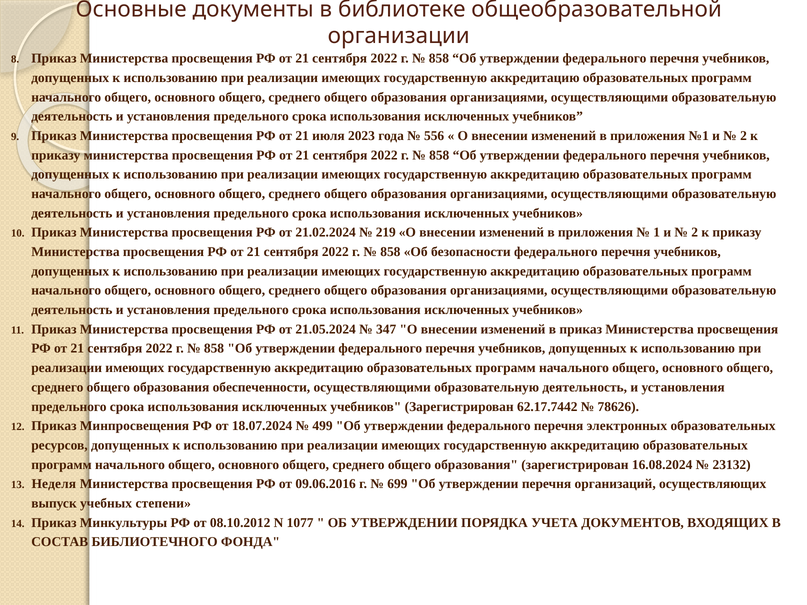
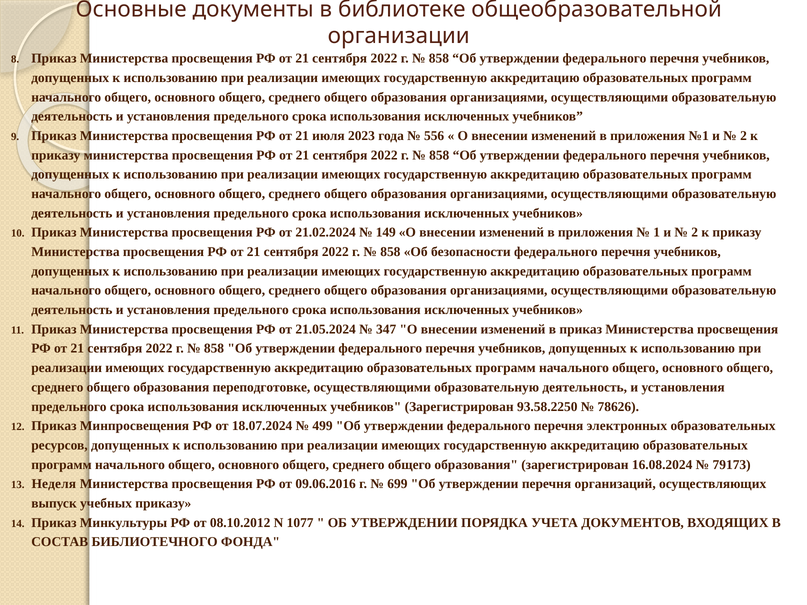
219: 219 -> 149
обеспеченности: обеспеченности -> переподготовке
62.17.7442: 62.17.7442 -> 93.58.2250
23132: 23132 -> 79173
учебных степени: степени -> приказу
